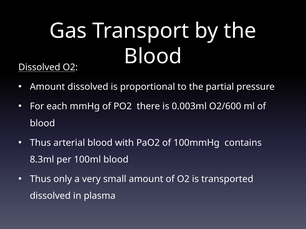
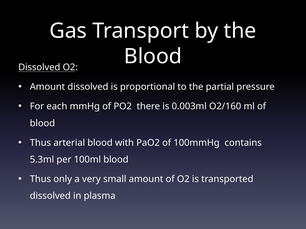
O2/600: O2/600 -> O2/160
8.3ml: 8.3ml -> 5.3ml
